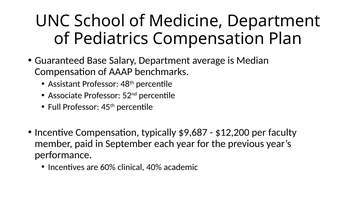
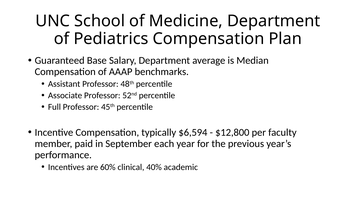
$9,687: $9,687 -> $6,594
$12,200: $12,200 -> $12,800
